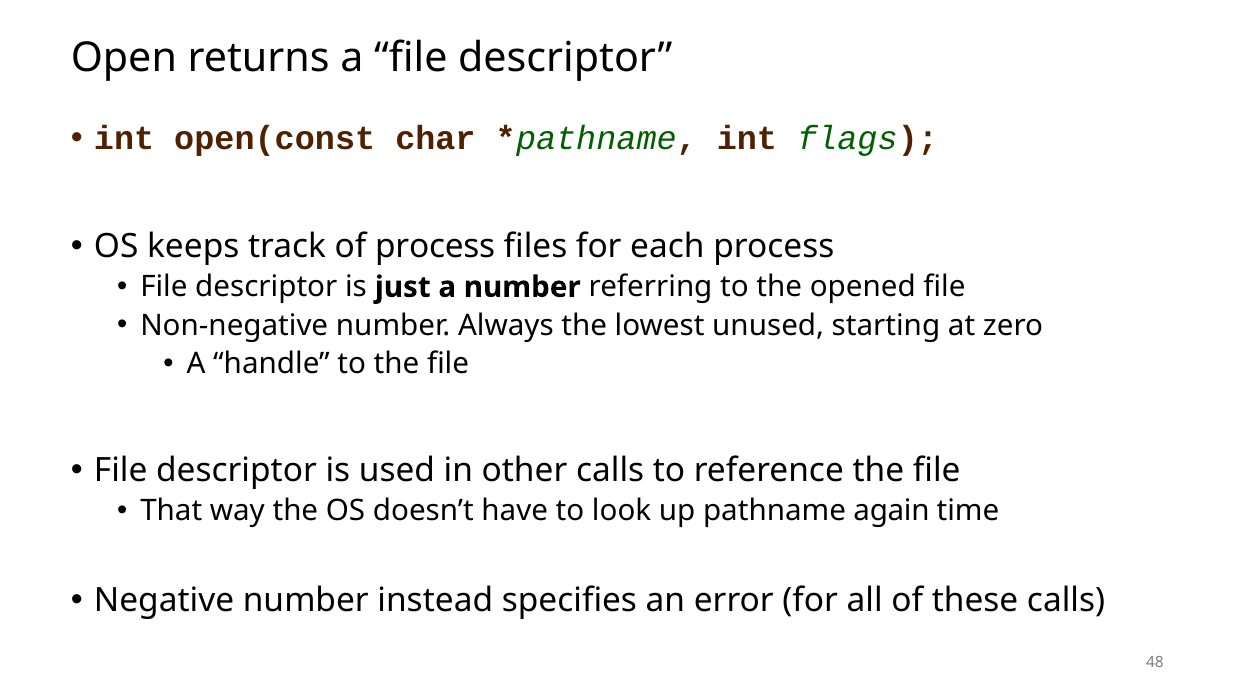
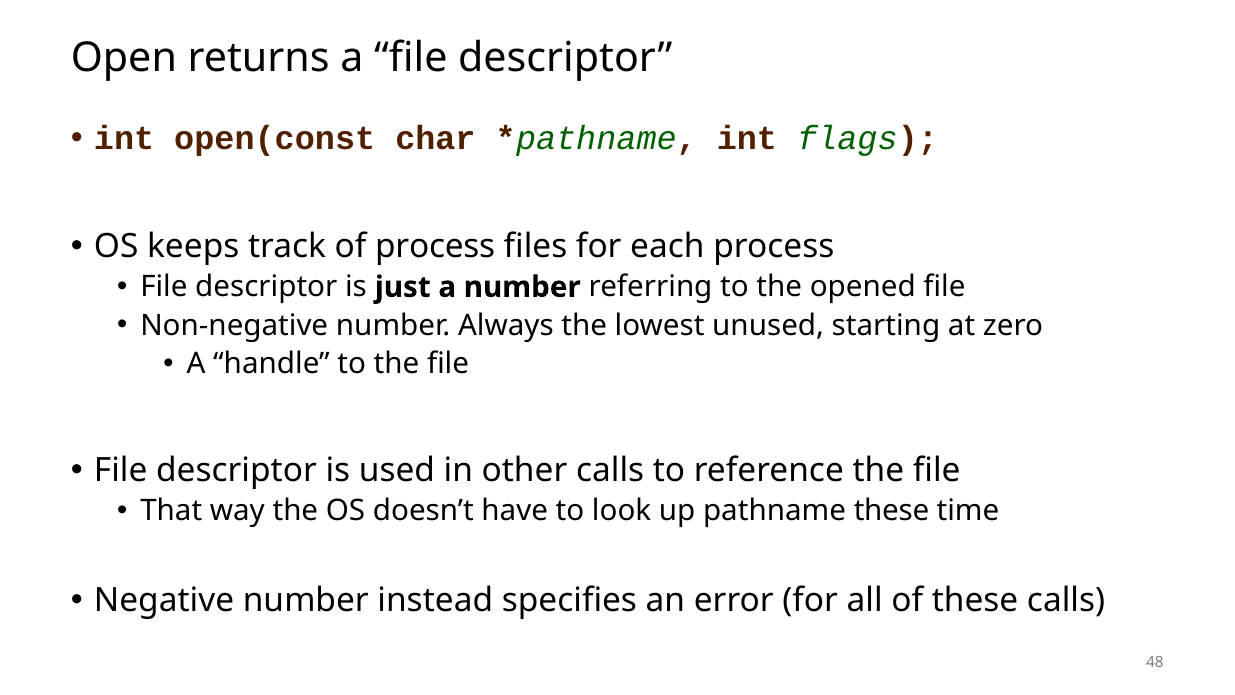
pathname again: again -> these
